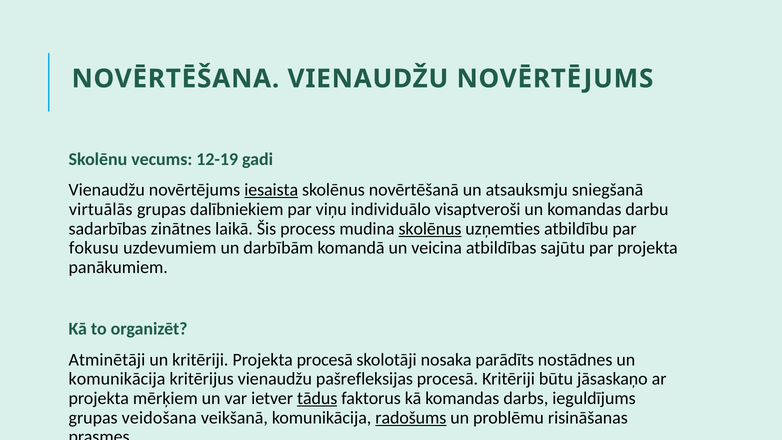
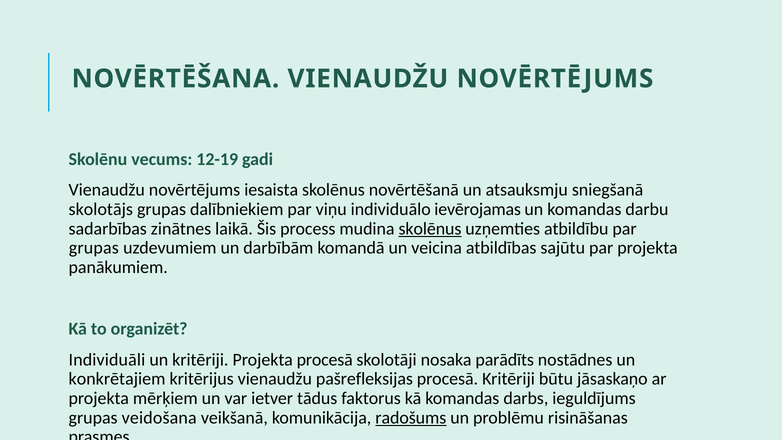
iesaista underline: present -> none
virtuālās: virtuālās -> skolotājs
visaptveroši: visaptveroši -> ievērojamas
fokusu at (94, 248): fokusu -> grupas
Atminētāji: Atminētāji -> Individuāli
komunikācija at (117, 379): komunikācija -> konkrētajiem
tādus underline: present -> none
